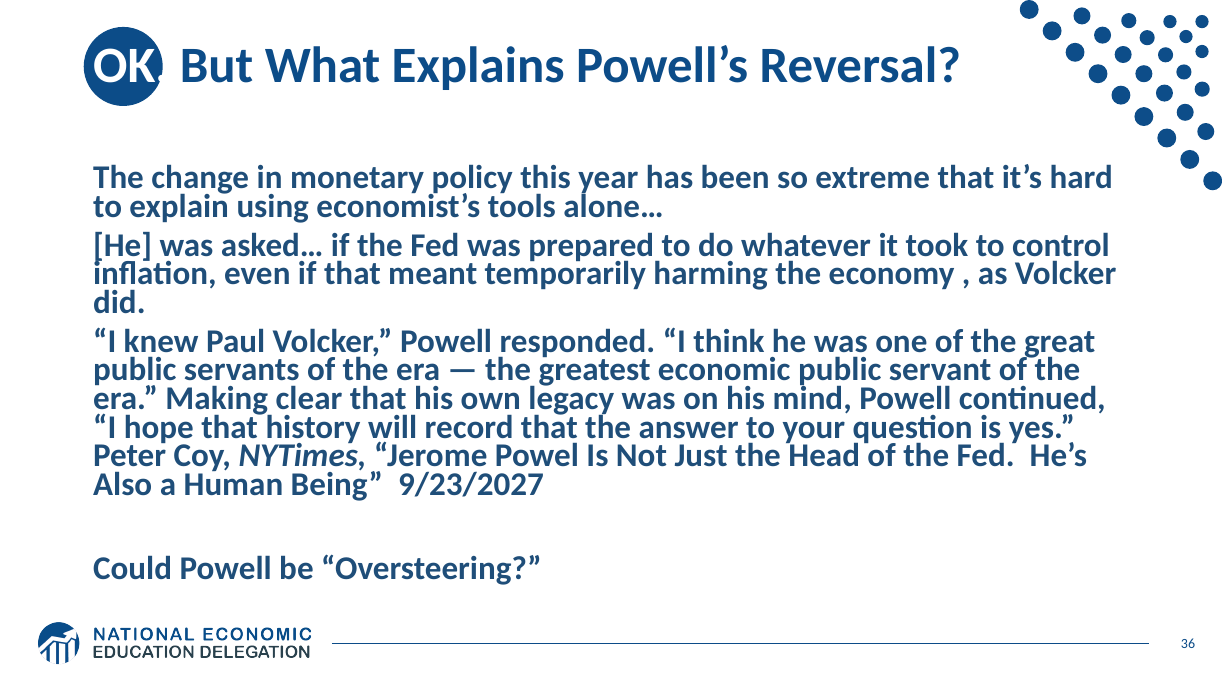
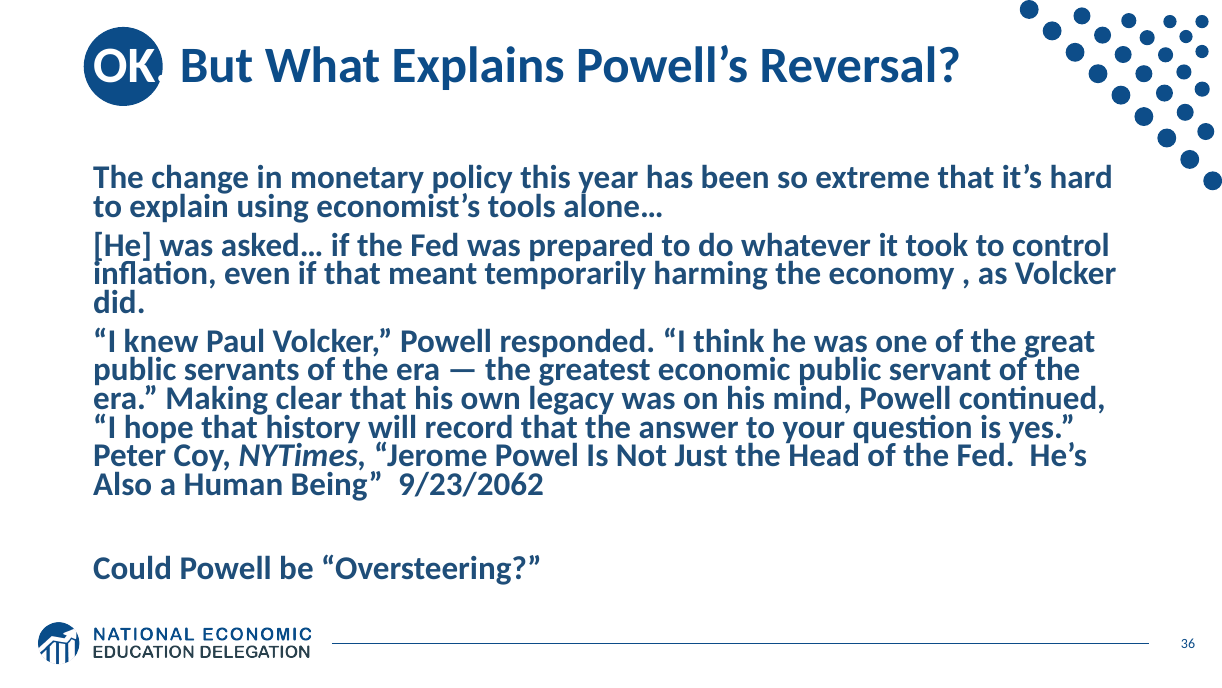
9/23/2027: 9/23/2027 -> 9/23/2062
